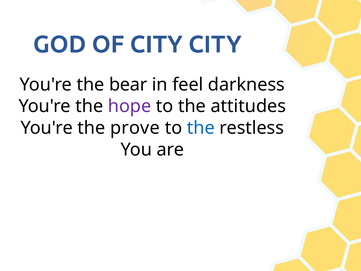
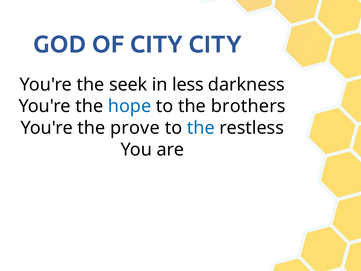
bear: bear -> seek
feel: feel -> less
hope colour: purple -> blue
attitudes: attitudes -> brothers
